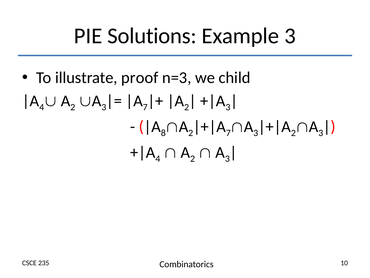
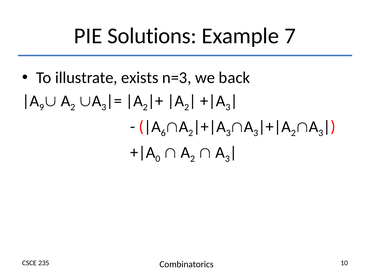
Example 3: 3 -> 7
proof: proof -> exists
child: child -> back
4 at (42, 107): 4 -> 9
7 at (145, 107): 7 -> 2
8: 8 -> 6
7 at (228, 133): 7 -> 3
4 at (158, 159): 4 -> 0
